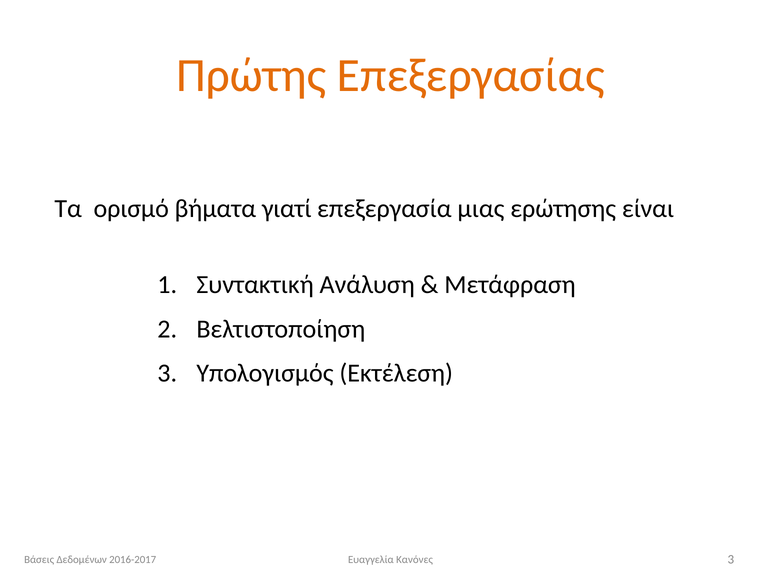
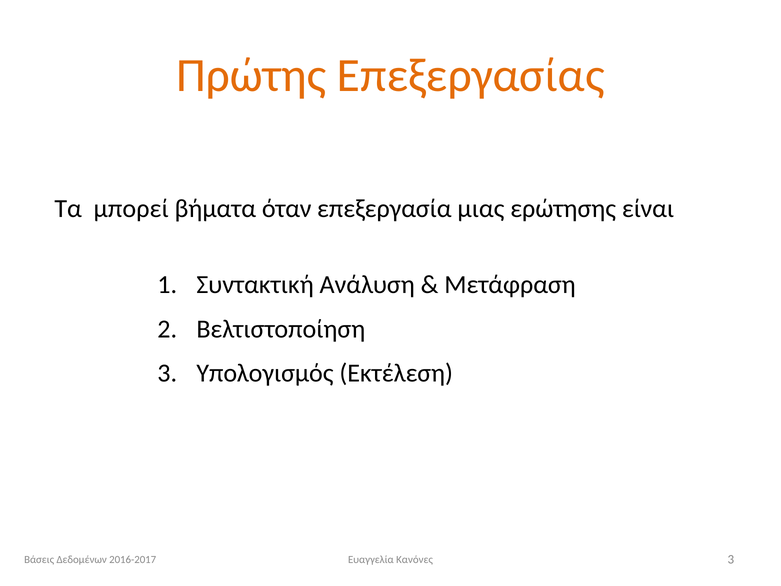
ορισμό: ορισμό -> μπορεί
γιατί: γιατί -> όταν
